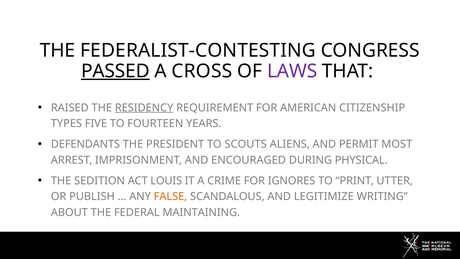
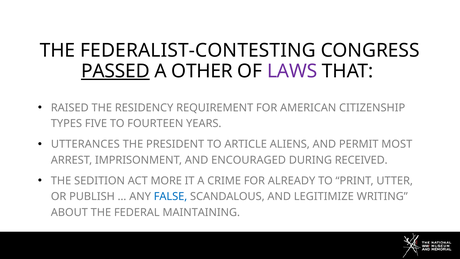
CROSS: CROSS -> OTHER
RESIDENCY underline: present -> none
DEFENDANTS: DEFENDANTS -> UTTERANCES
SCOUTS: SCOUTS -> ARTICLE
PHYSICAL: PHYSICAL -> RECEIVED
LOUIS: LOUIS -> MORE
IGNORES: IGNORES -> ALREADY
FALSE colour: orange -> blue
